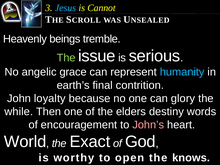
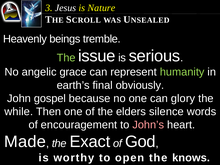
Jesus colour: light blue -> white
Cannot: Cannot -> Nature
humanity colour: light blue -> light green
contrition: contrition -> obviously
loyalty: loyalty -> gospel
destiny: destiny -> silence
World: World -> Made
